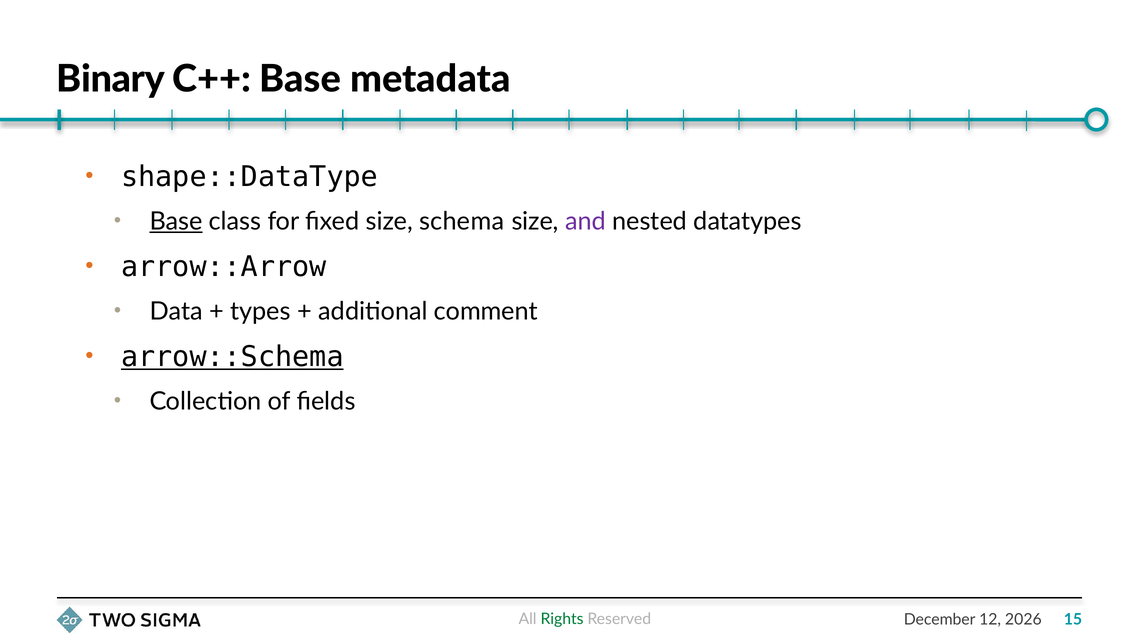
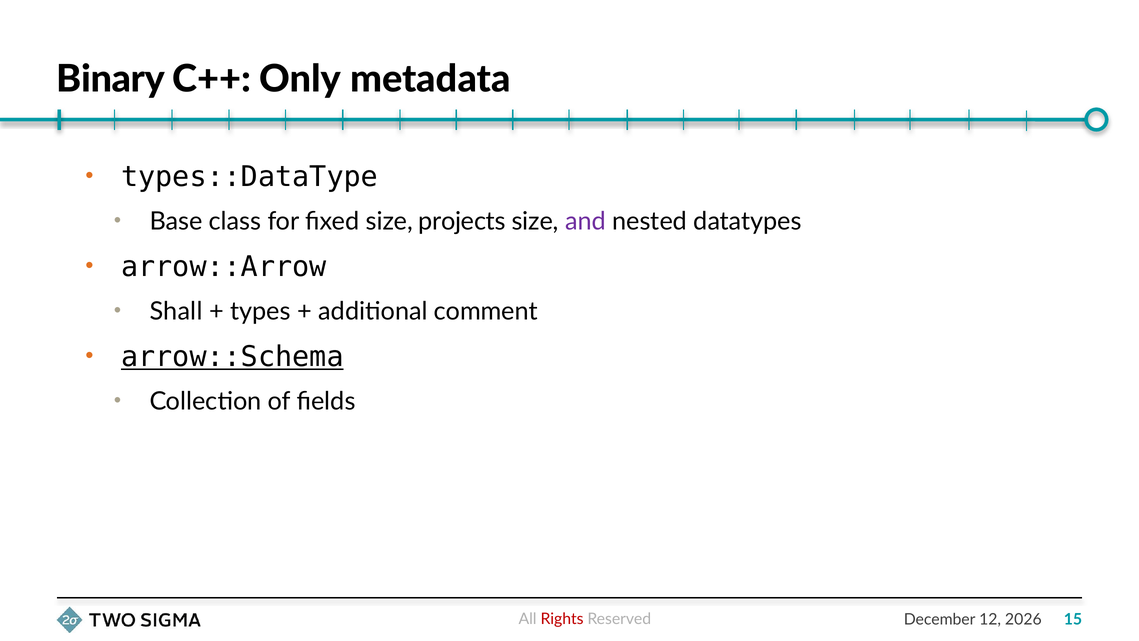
C++ Base: Base -> Only
shape::DataType: shape::DataType -> types::DataType
Base at (176, 221) underline: present -> none
schema: schema -> projects
Data: Data -> Shall
Rights colour: green -> red
